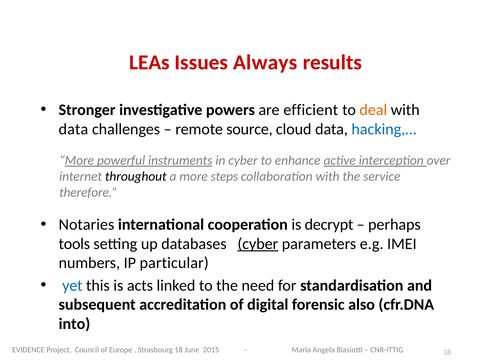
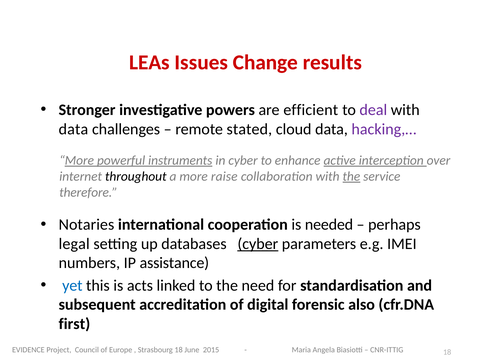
Always: Always -> Change
deal colour: orange -> purple
source: source -> stated
hacking,… colour: blue -> purple
steps: steps -> raise
the at (351, 176) underline: none -> present
decrypt: decrypt -> needed
tools: tools -> legal
particular: particular -> assistance
into: into -> first
